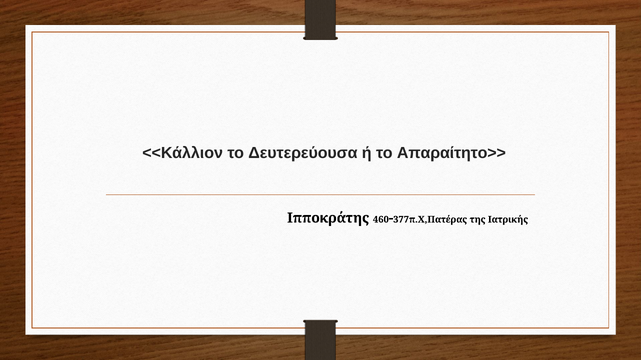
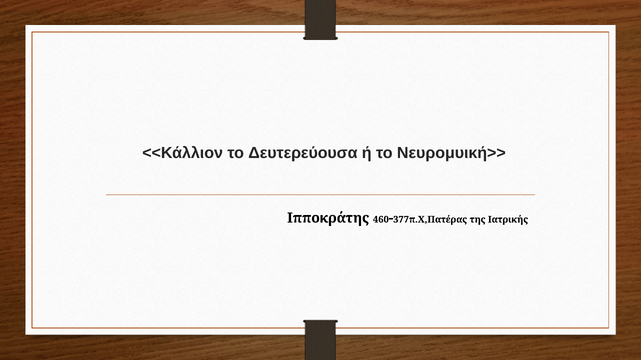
Απαραίτητο>>: Απαραίτητο>> -> Νευρομυική>>
